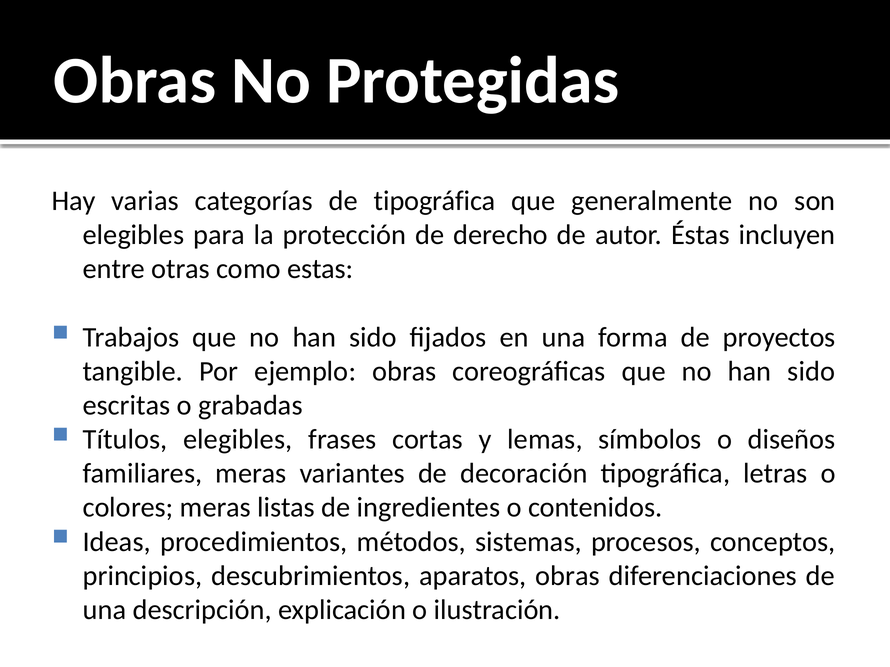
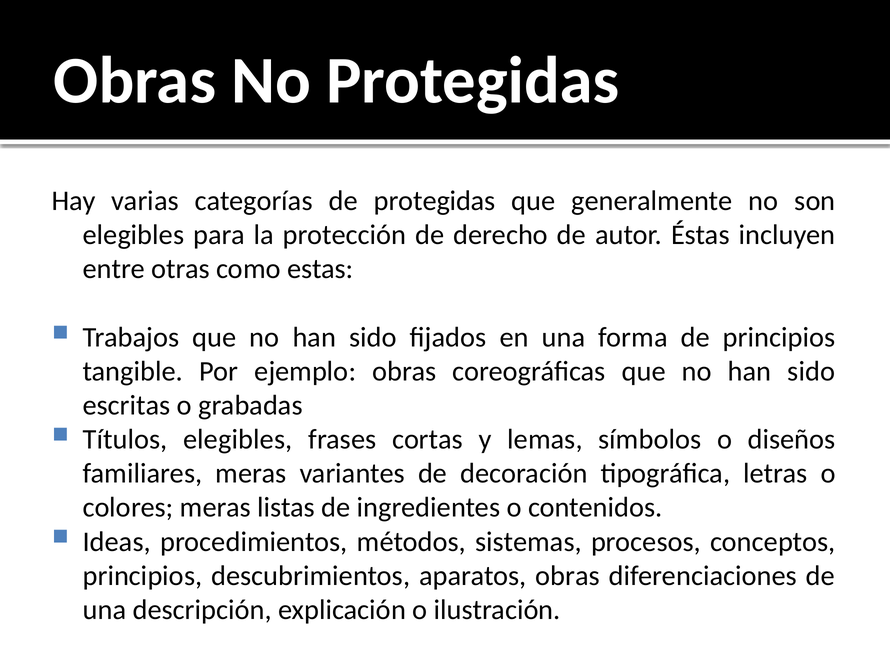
de tipográfica: tipográfica -> protegidas
de proyectos: proyectos -> principios
